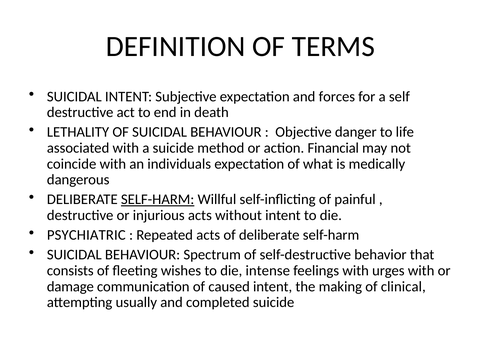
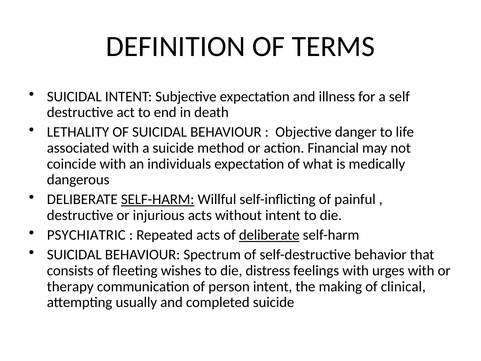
forces: forces -> illness
deliberate at (269, 235) underline: none -> present
intense: intense -> distress
damage: damage -> therapy
caused: caused -> person
